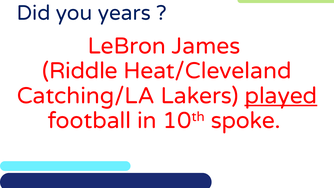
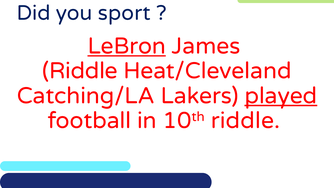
years: years -> sport
LeBron underline: none -> present
10th spoke: spoke -> riddle
